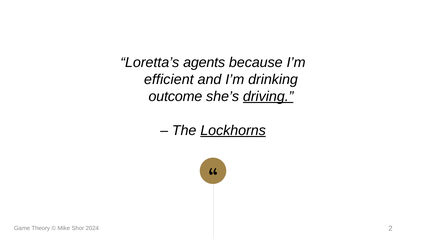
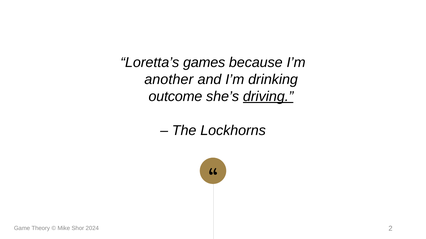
agents: agents -> games
efficient: efficient -> another
Lockhorns underline: present -> none
